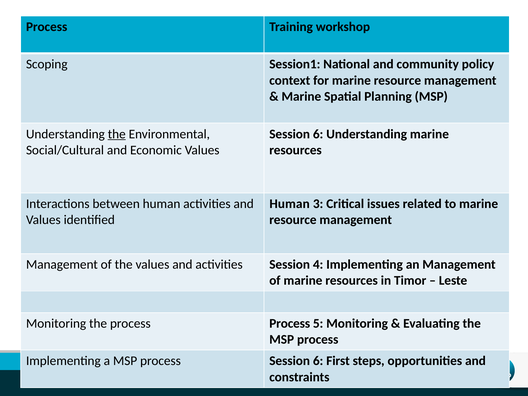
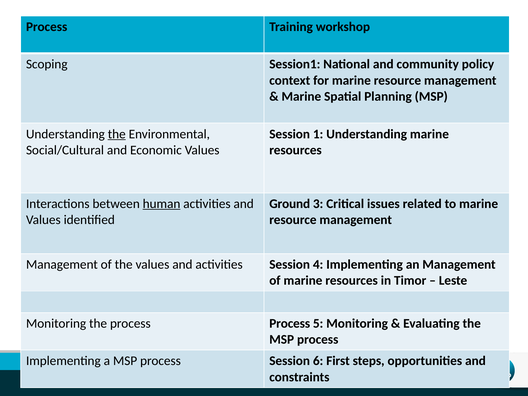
6 at (318, 134): 6 -> 1
human at (162, 204) underline: none -> present
Human at (290, 204): Human -> Ground
